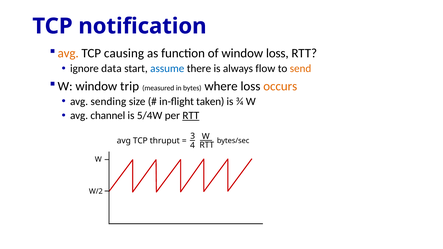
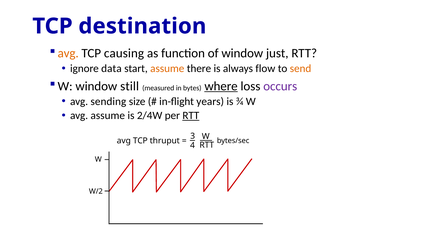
notification: notification -> destination
window loss: loss -> just
assume at (167, 69) colour: blue -> orange
trip: trip -> still
where underline: none -> present
occurs colour: orange -> purple
taken: taken -> years
avg channel: channel -> assume
5/4W: 5/4W -> 2/4W
